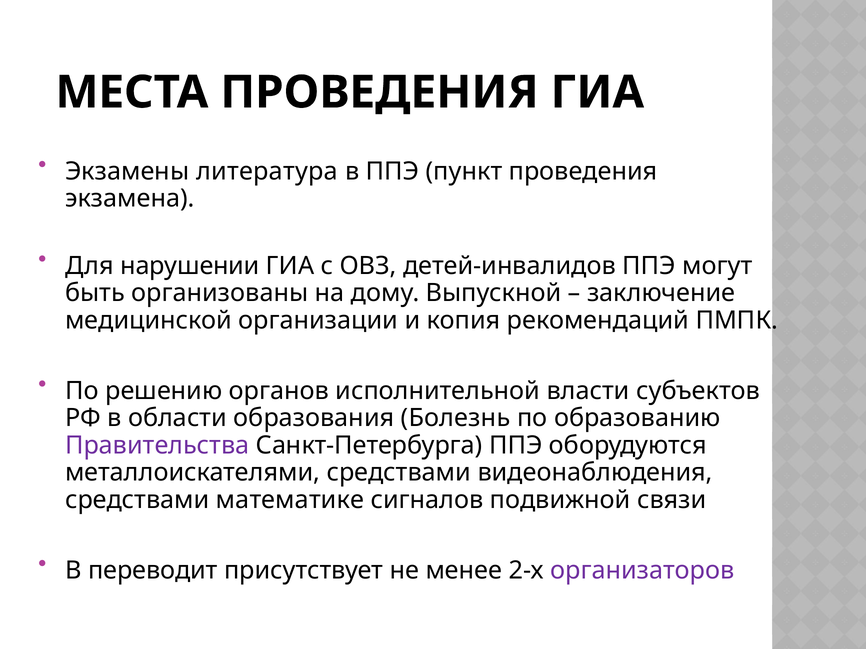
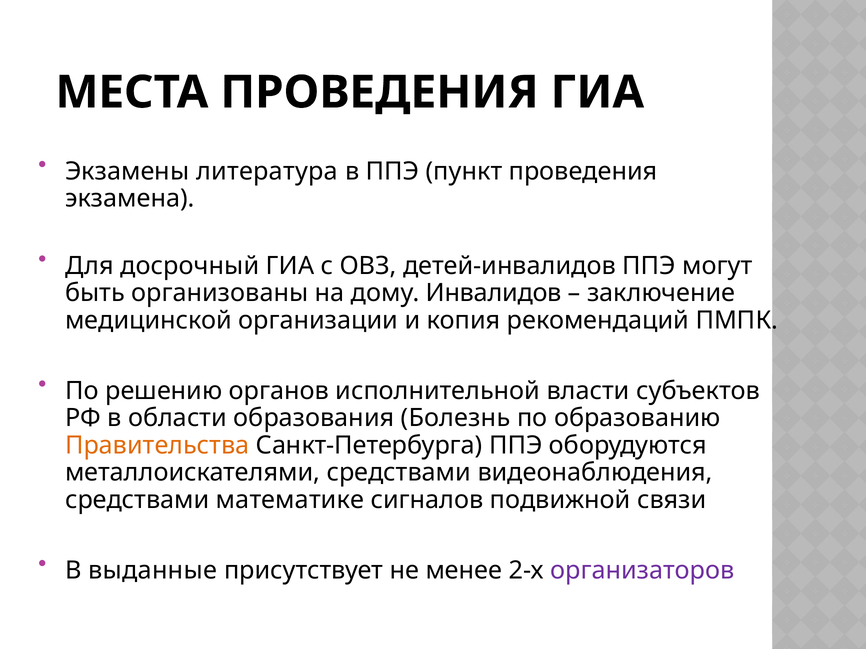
нарушении: нарушении -> досрочный
Выпускной: Выпускной -> Инвалидов
Правительства colour: purple -> orange
переводит: переводит -> выданные
